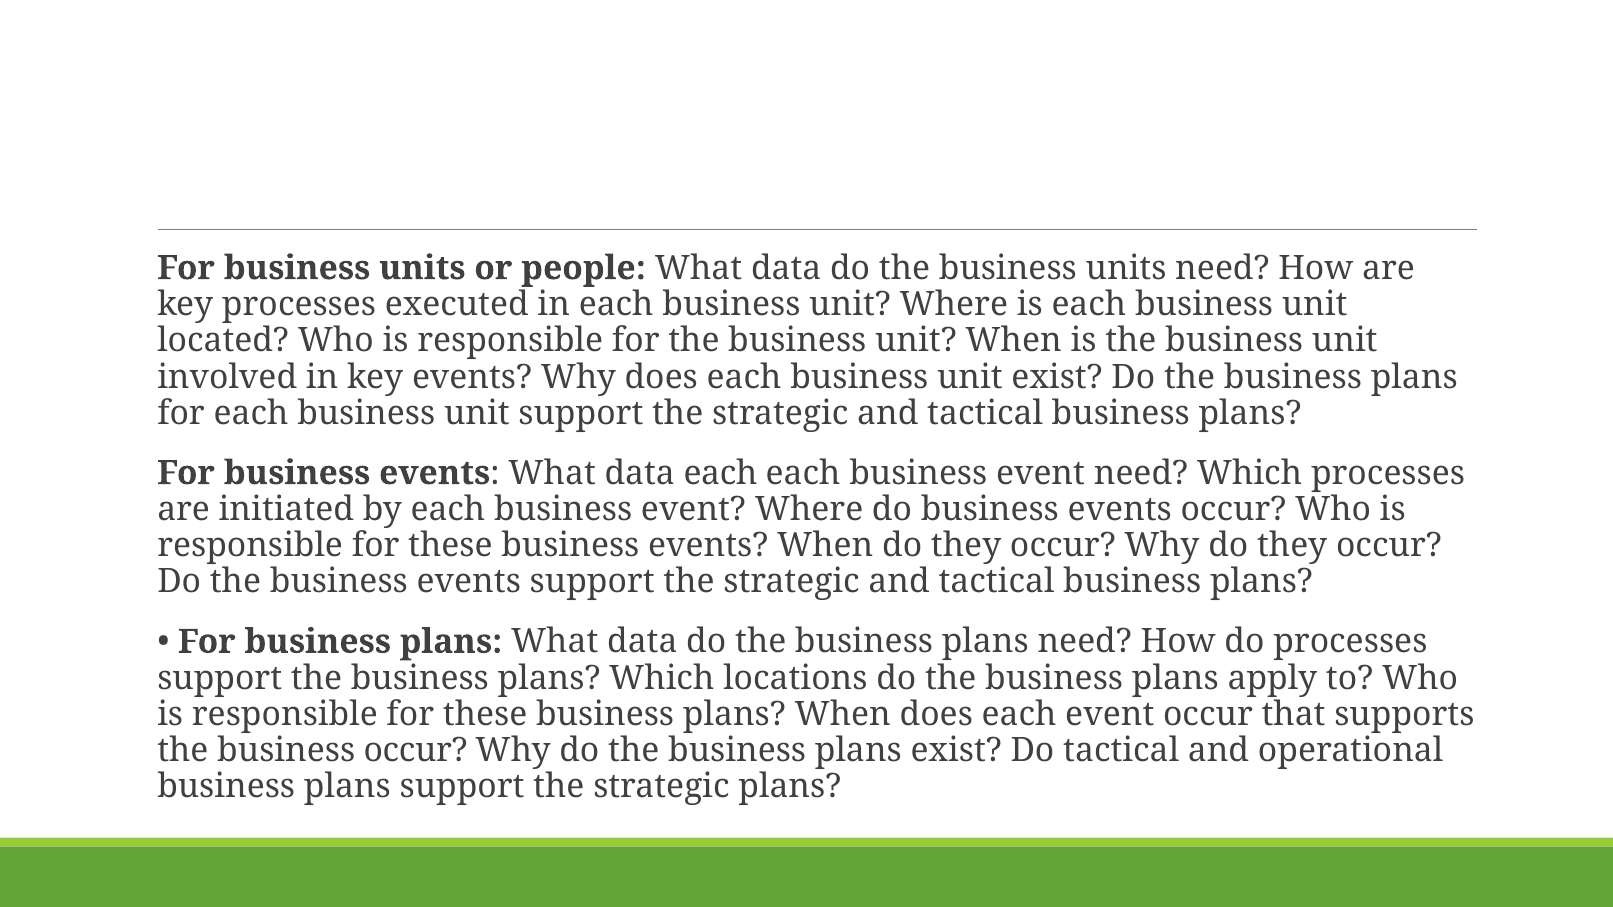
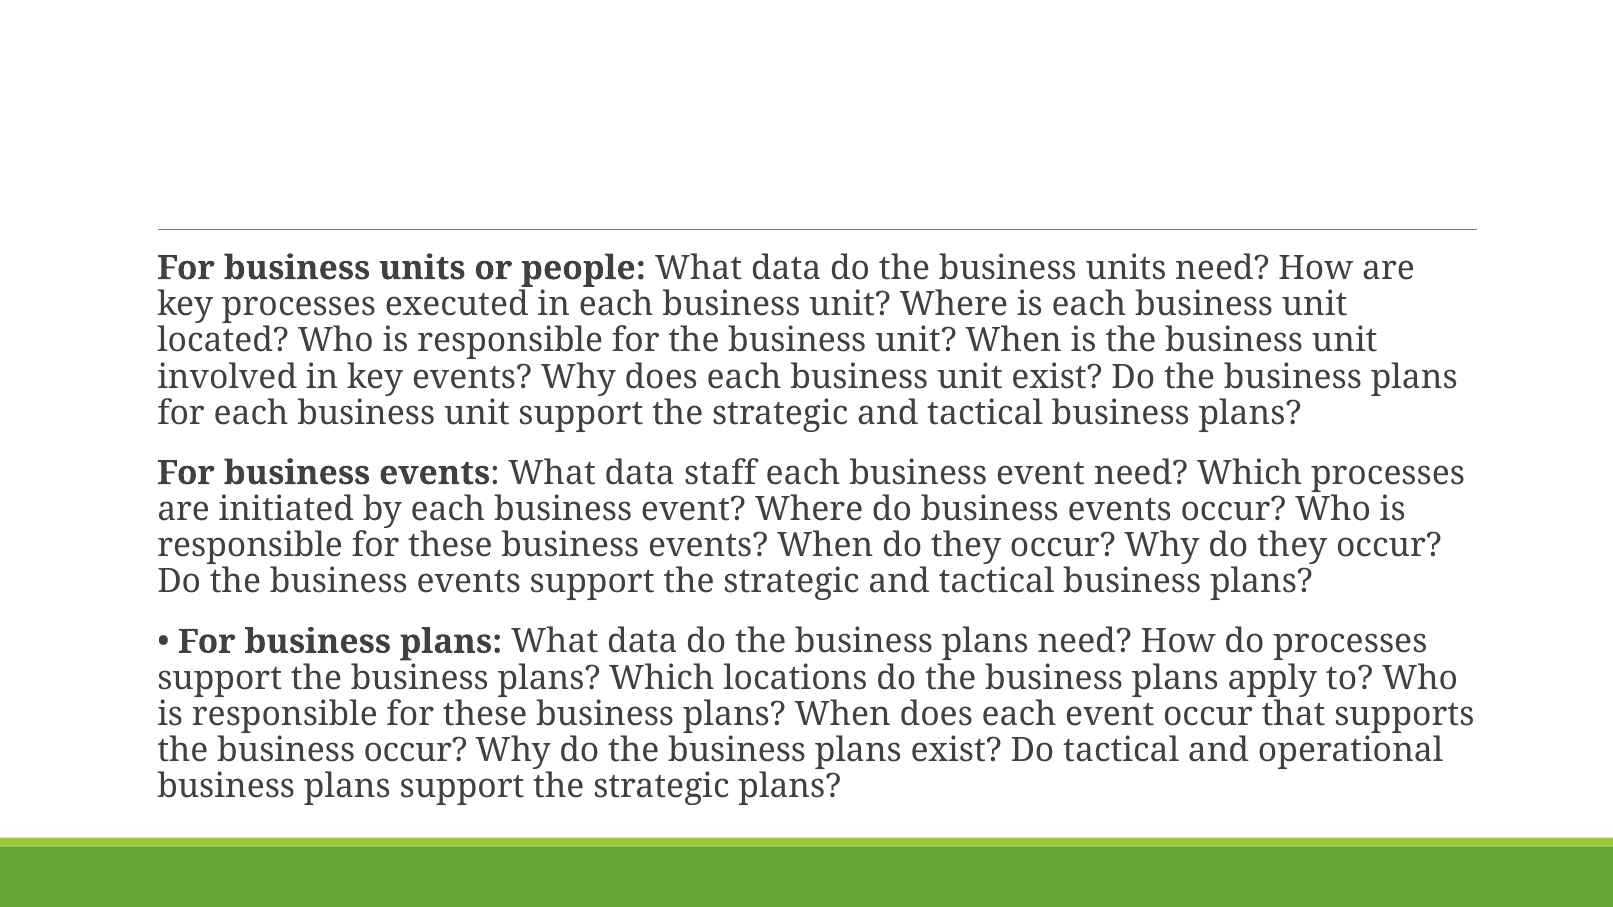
data each: each -> staff
